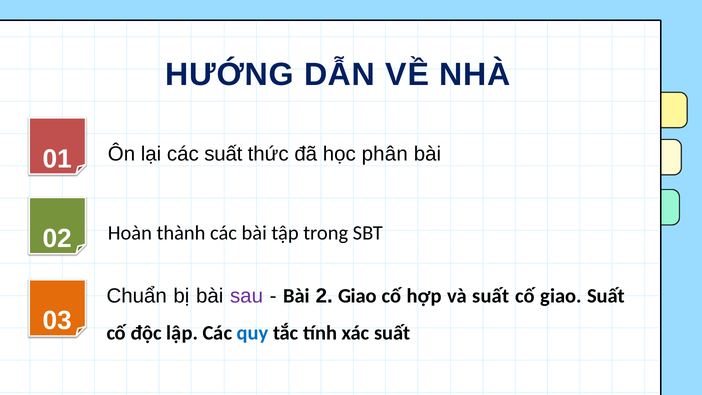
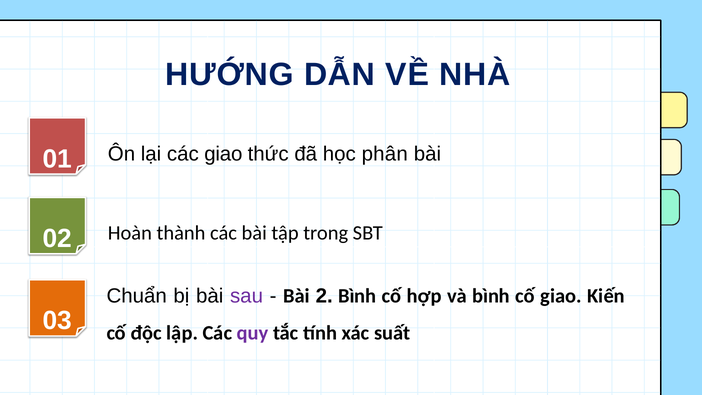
các suất: suất -> giao
2 Giao: Giao -> Bình
và suất: suất -> bình
giao Suất: Suất -> Kiến
quy colour: blue -> purple
